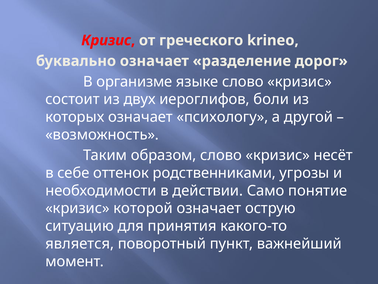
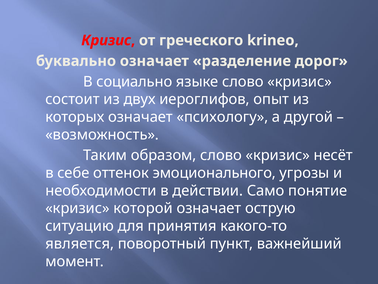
организме: организме -> социально
боли: боли -> опыт
родственниками: родственниками -> эмоционального
